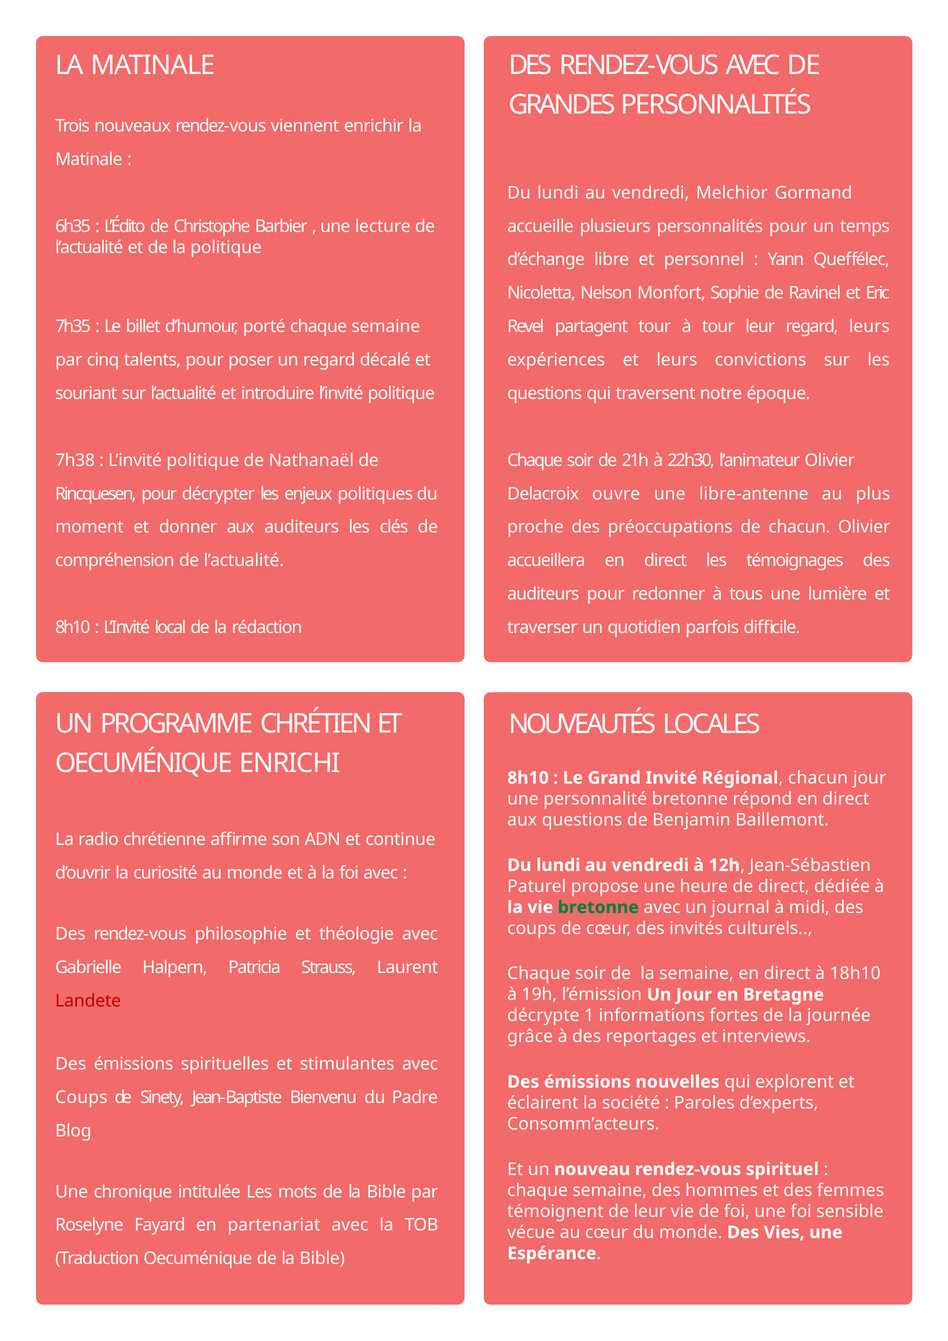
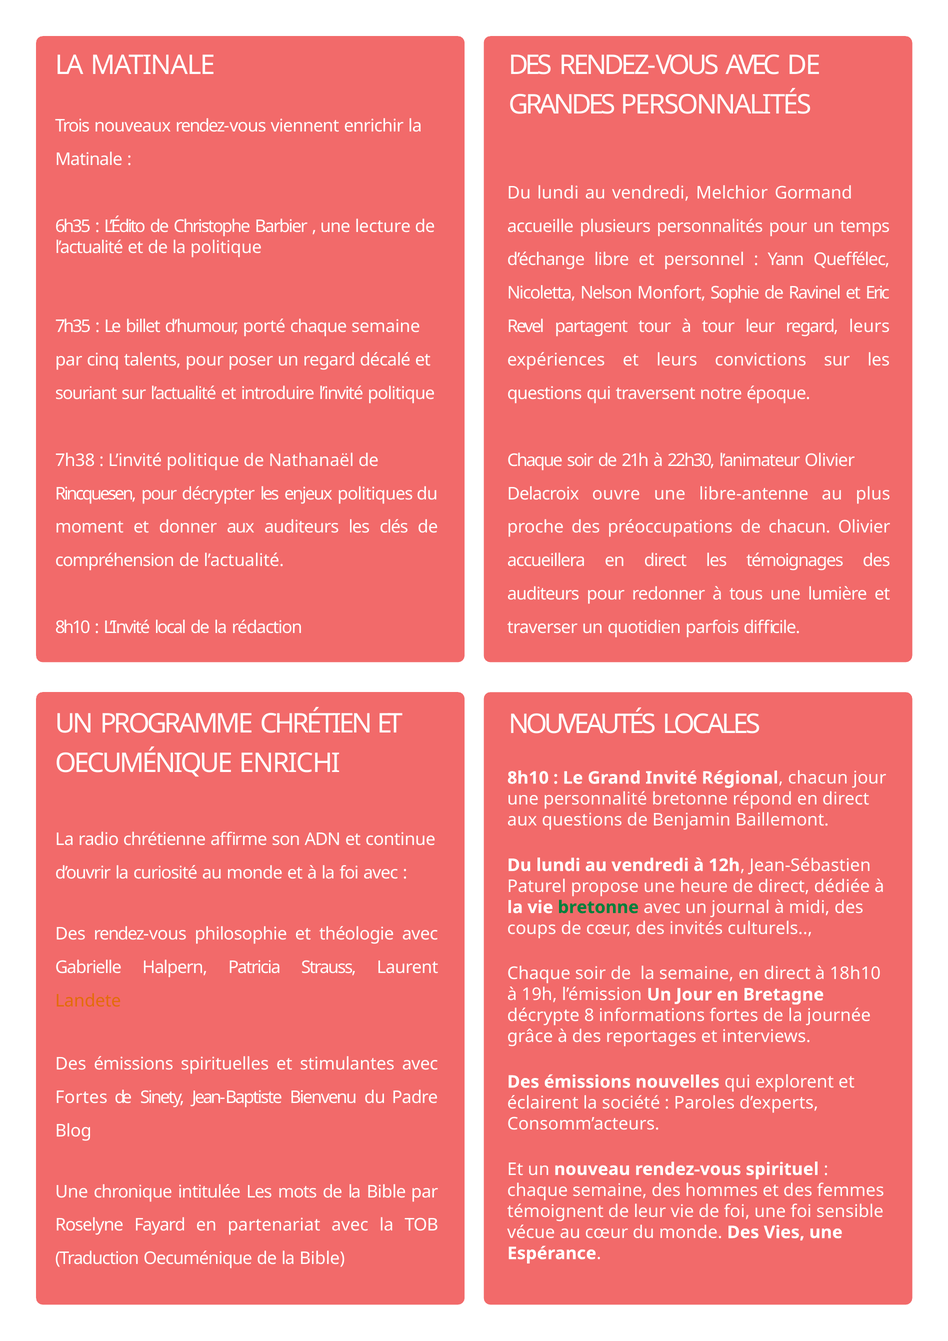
Landete colour: red -> orange
1: 1 -> 8
Coups at (81, 1098): Coups -> Fortes
